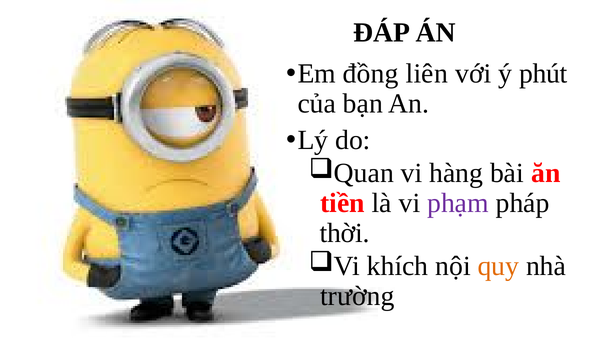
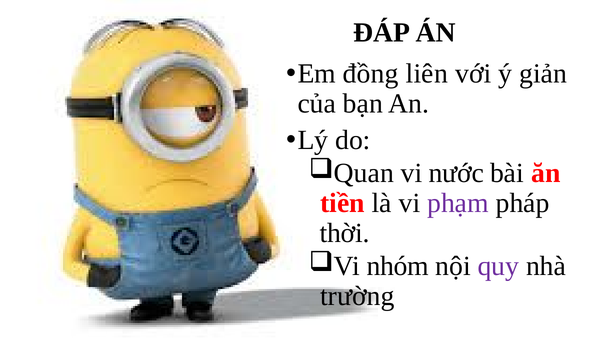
phút: phút -> giản
hàng: hàng -> nước
khích: khích -> nhóm
quy colour: orange -> purple
